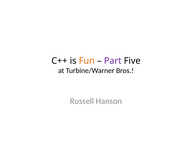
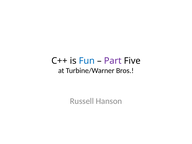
Fun colour: orange -> blue
